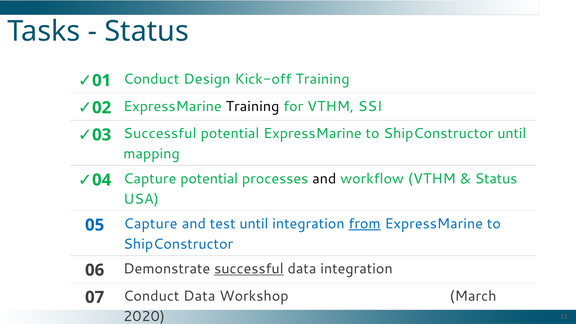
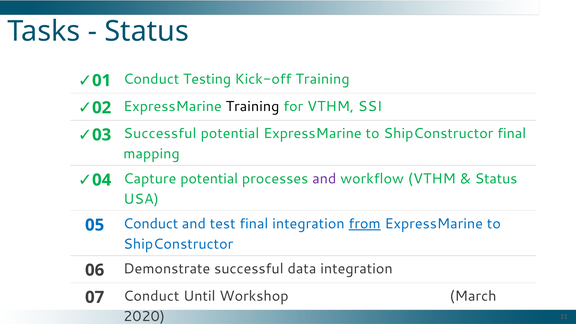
Design: Design -> Testing
ShipConstructor until: until -> final
and at (324, 179) colour: black -> purple
05 Capture: Capture -> Conduct
test until: until -> final
successful at (249, 269) underline: present -> none
Conduct Data: Data -> Until
